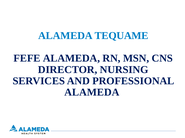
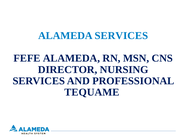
ALAMEDA TEQUAME: TEQUAME -> SERVICES
ALAMEDA at (92, 93): ALAMEDA -> TEQUAME
